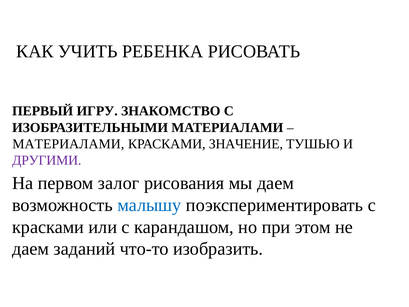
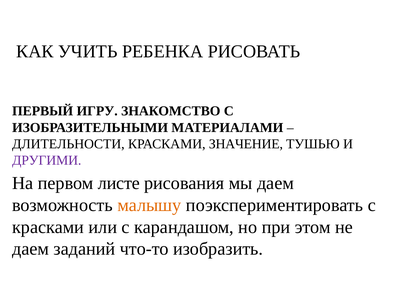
МАТЕРИАЛАМИ at (68, 144): МАТЕРИАЛАМИ -> ДЛИТЕЛЬНОСТИ
залог: залог -> листе
малышу colour: blue -> orange
